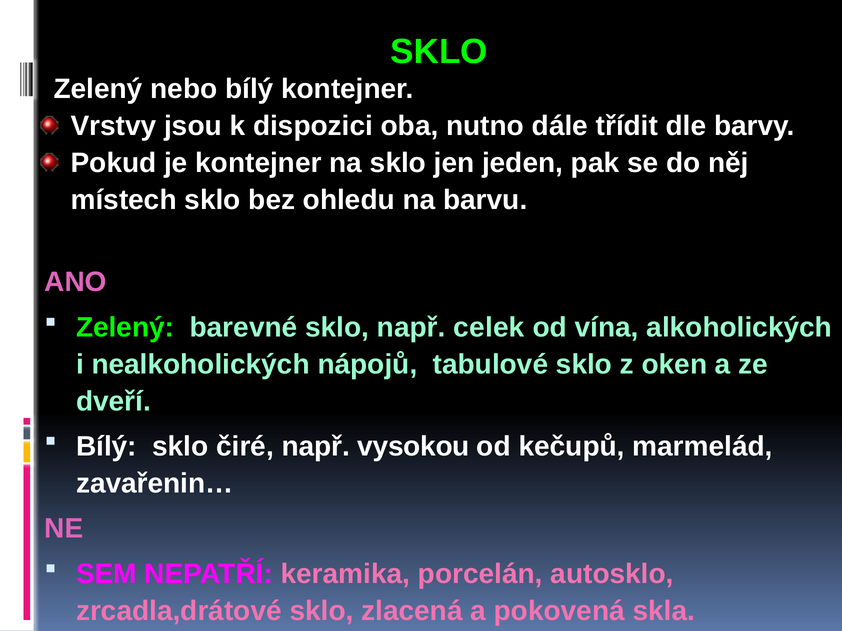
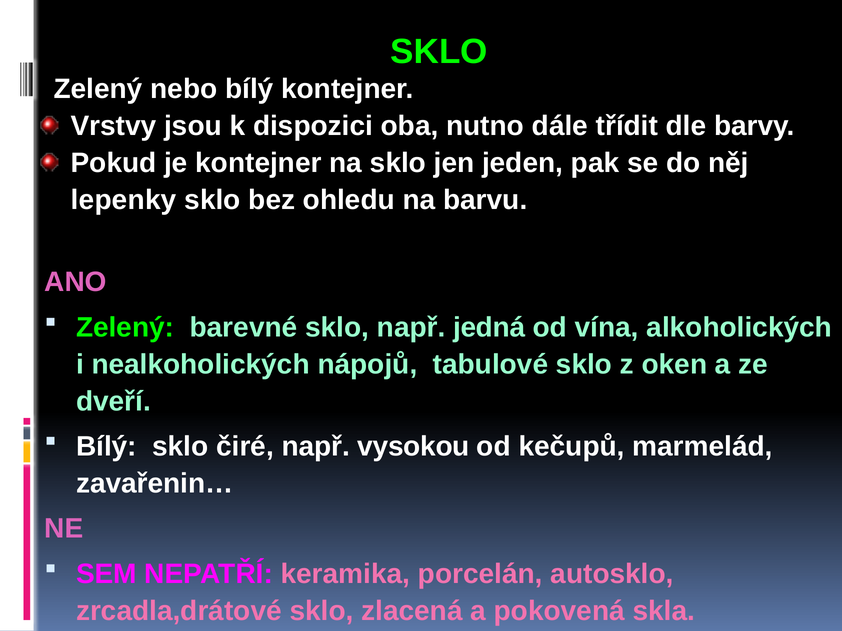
místech: místech -> lepenky
celek: celek -> jedná
